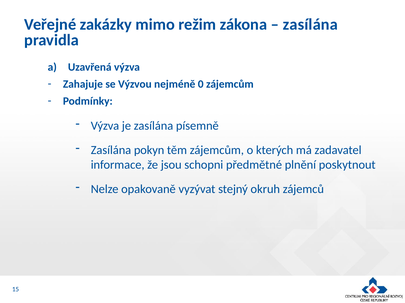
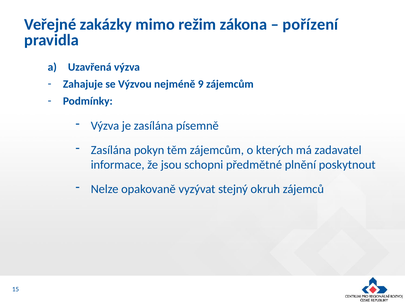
zasílána at (310, 24): zasílána -> pořízení
0: 0 -> 9
